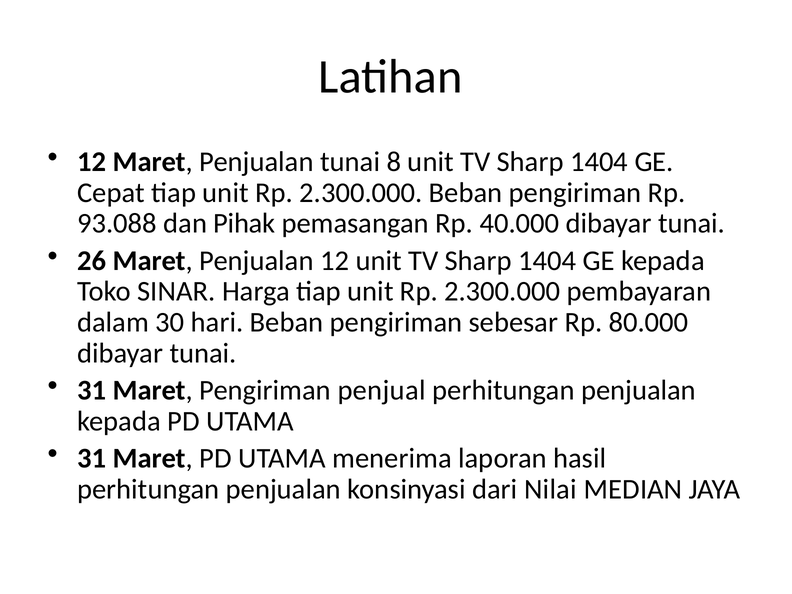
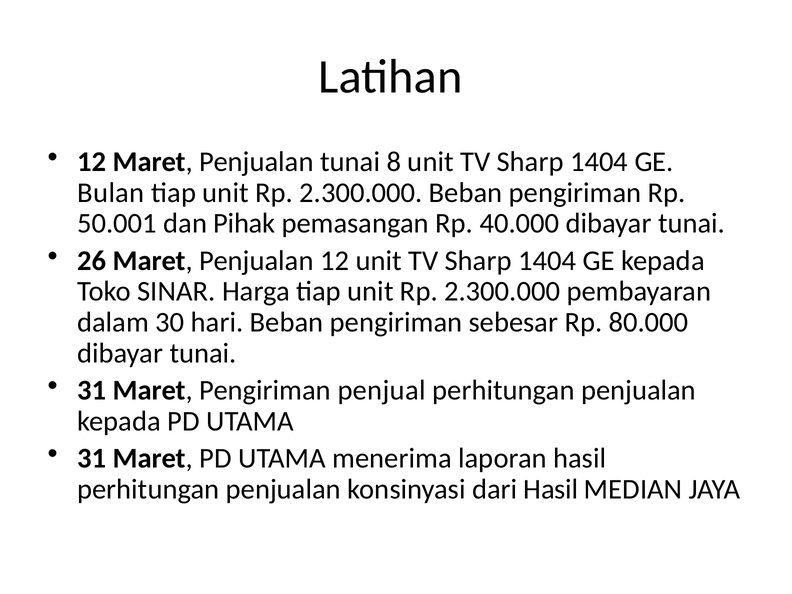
Cepat: Cepat -> Bulan
93.088: 93.088 -> 50.001
dari Nilai: Nilai -> Hasil
